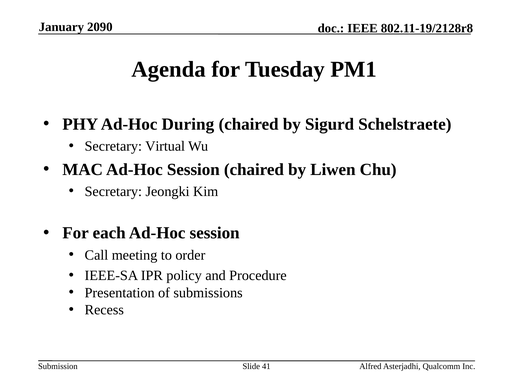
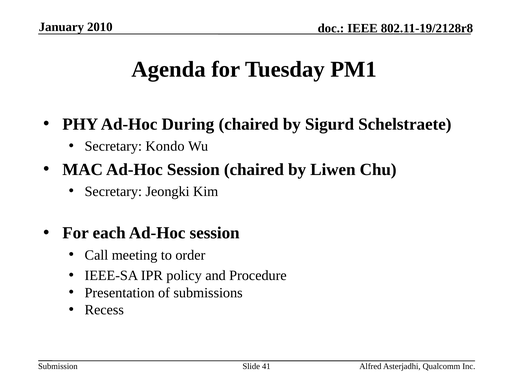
2090: 2090 -> 2010
Virtual: Virtual -> Kondo
